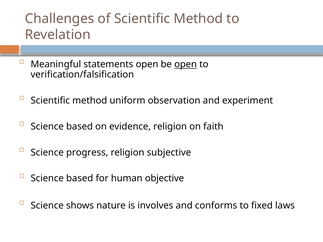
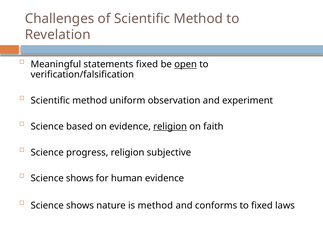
statements open: open -> fixed
religion at (170, 127) underline: none -> present
based at (80, 179): based -> shows
human objective: objective -> evidence
is involves: involves -> method
